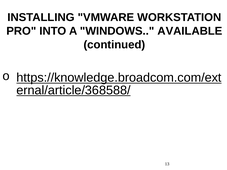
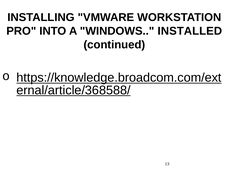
AVAILABLE: AVAILABLE -> INSTALLED
